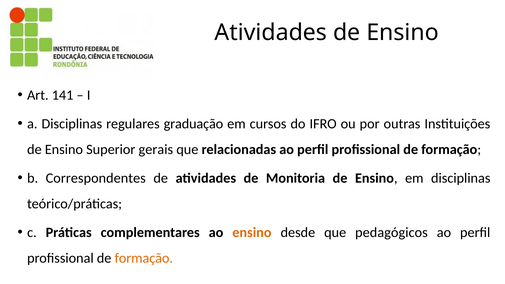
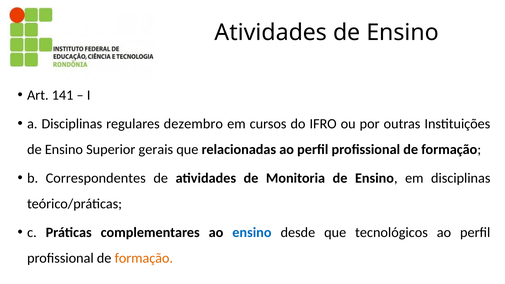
graduação: graduação -> dezembro
ensino at (252, 233) colour: orange -> blue
pedagógicos: pedagógicos -> tecnológicos
